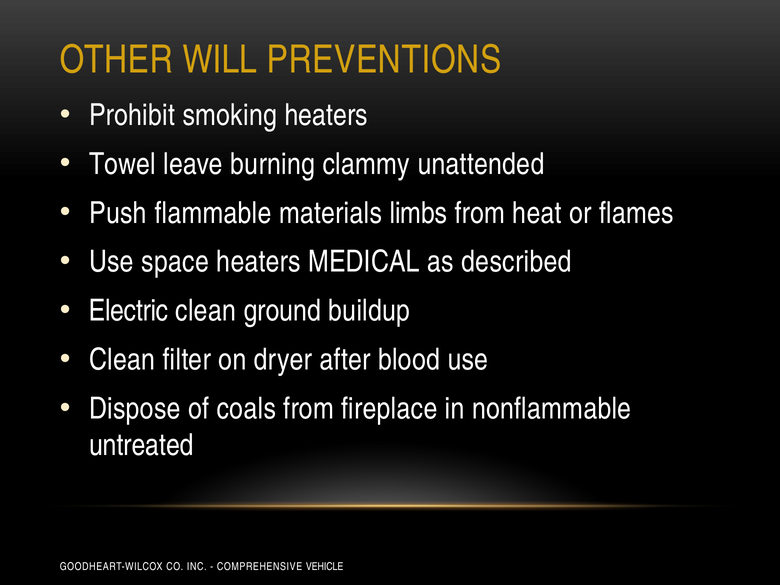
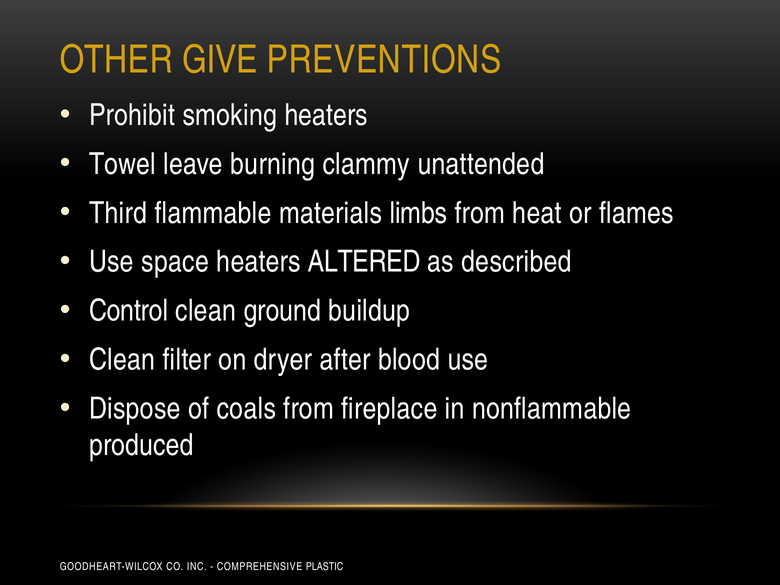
WILL: WILL -> GIVE
Push: Push -> Third
MEDICAL: MEDICAL -> ALTERED
Electric: Electric -> Control
untreated: untreated -> produced
VEHICLE: VEHICLE -> PLASTIC
